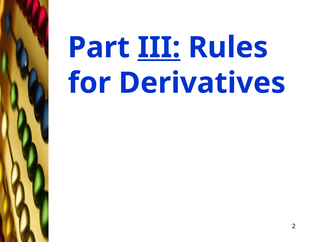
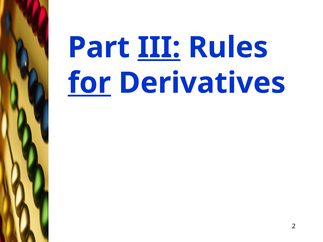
for underline: none -> present
